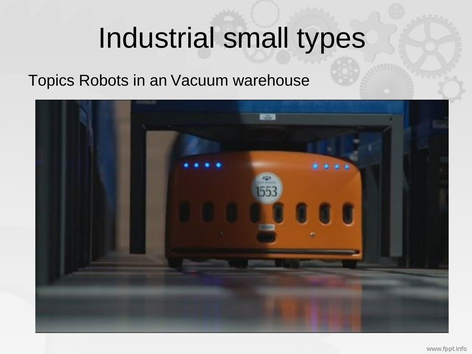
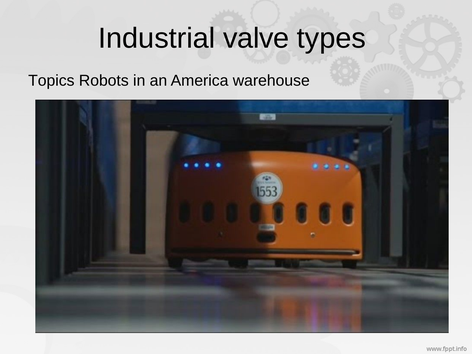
small: small -> valve
Vacuum: Vacuum -> America
